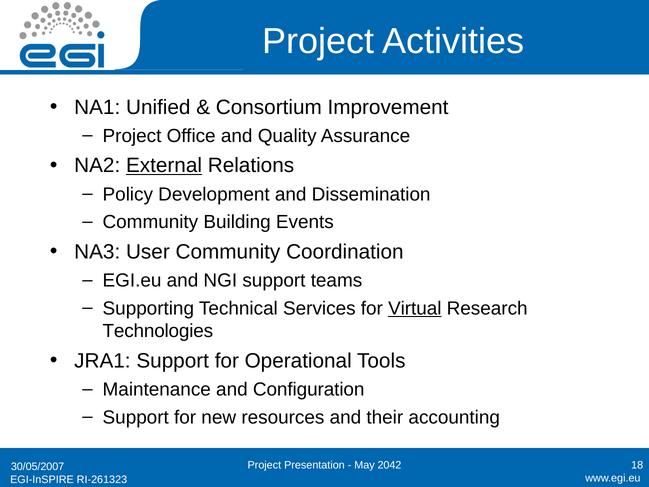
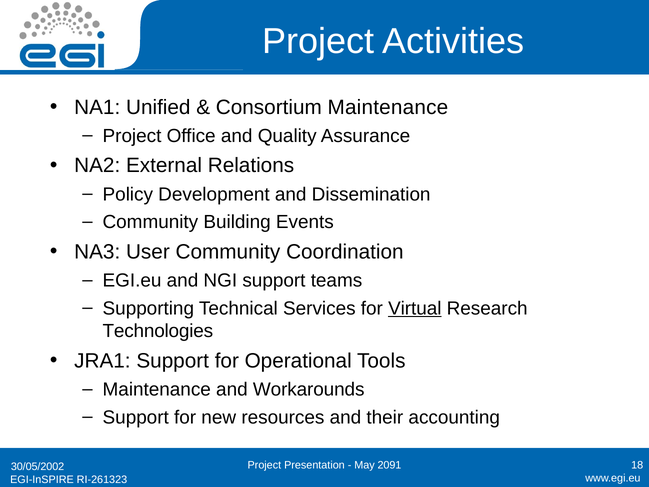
Consortium Improvement: Improvement -> Maintenance
External underline: present -> none
Configuration: Configuration -> Workarounds
30/05/2007: 30/05/2007 -> 30/05/2002
2042: 2042 -> 2091
